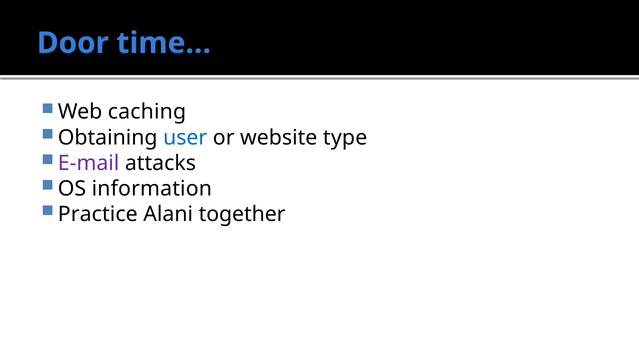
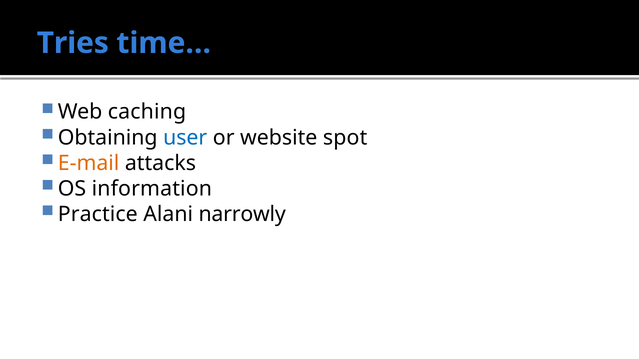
Door: Door -> Tries
type: type -> spot
E-mail colour: purple -> orange
together: together -> narrowly
